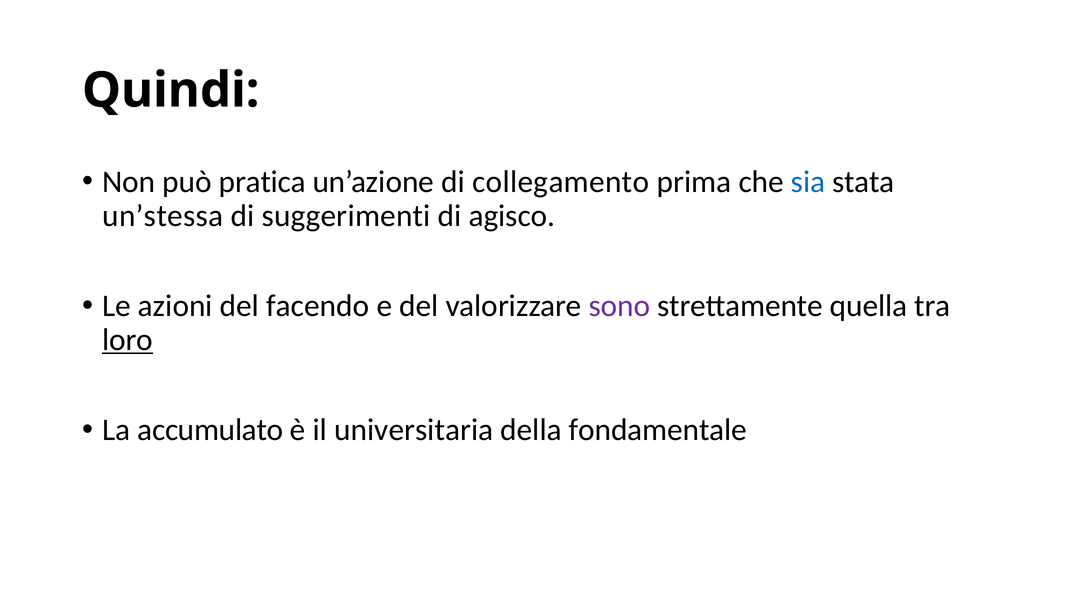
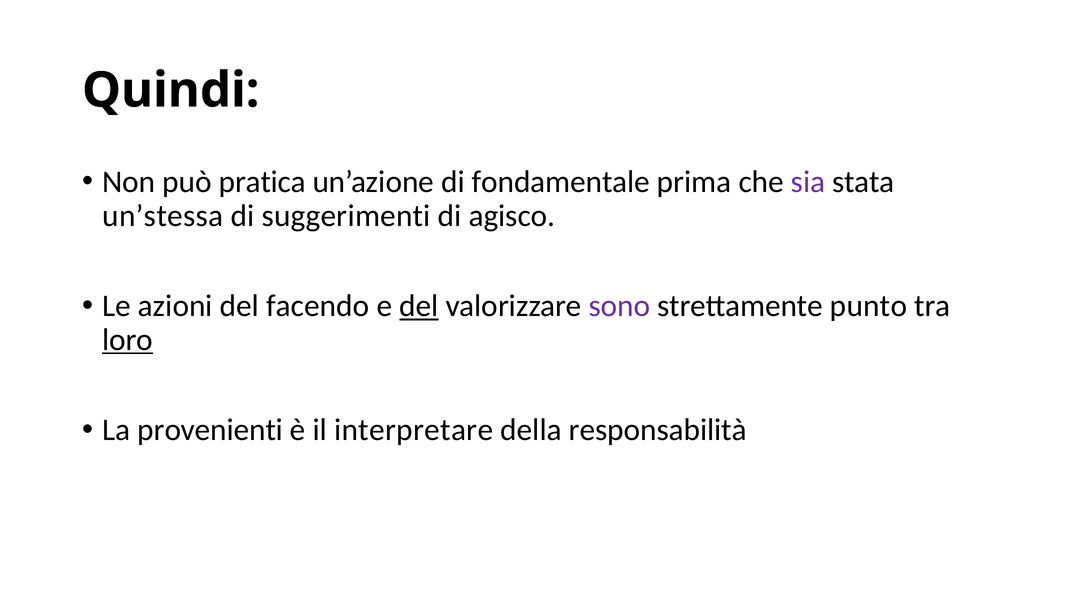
collegamento: collegamento -> fondamentale
sia colour: blue -> purple
del at (419, 306) underline: none -> present
quella: quella -> punto
accumulato: accumulato -> provenienti
universitaria: universitaria -> interpretare
fondamentale: fondamentale -> responsabilità
